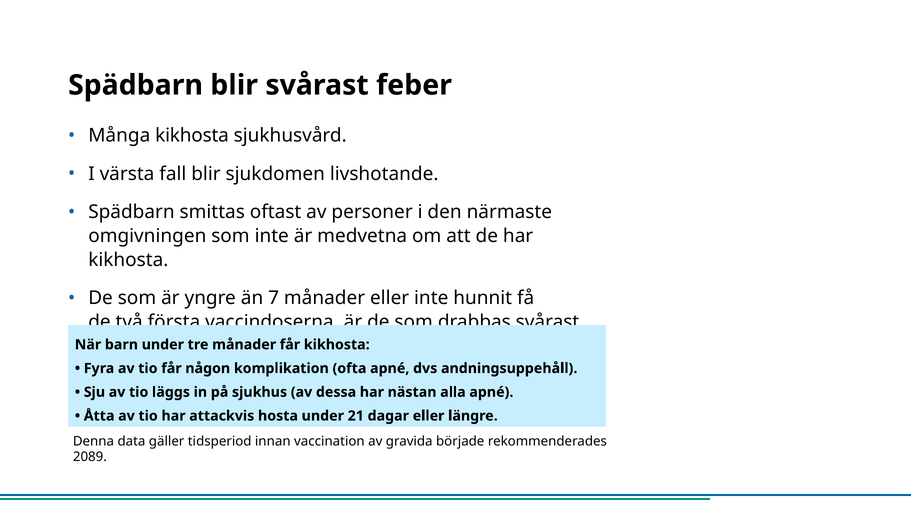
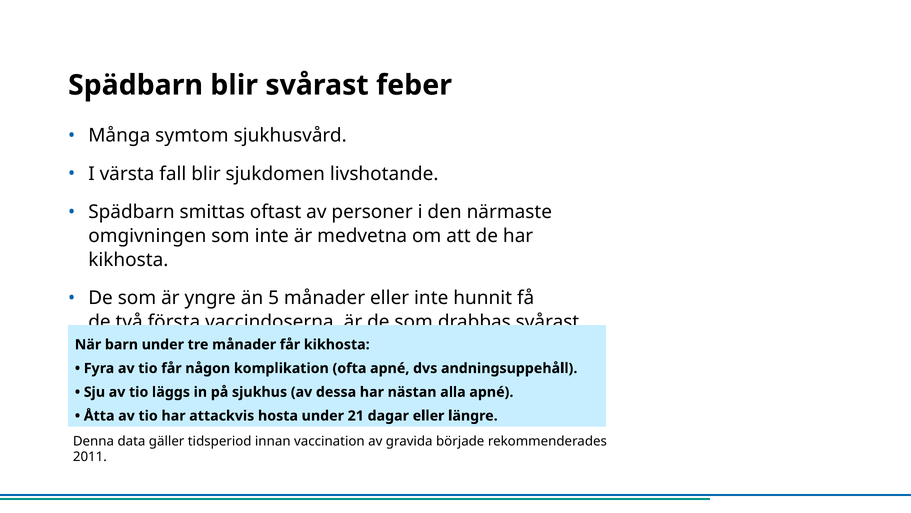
Många kikhosta: kikhosta -> symtom
7: 7 -> 5
2089: 2089 -> 2011
